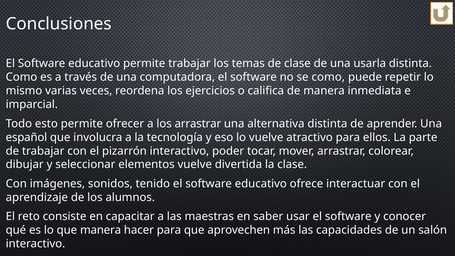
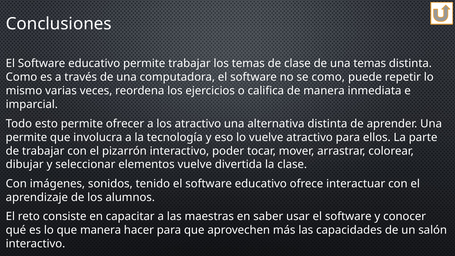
una usarla: usarla -> temas
los arrastrar: arrastrar -> atractivo
español at (26, 137): español -> permite
